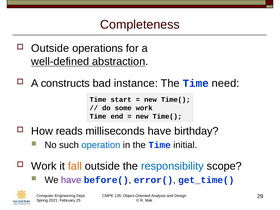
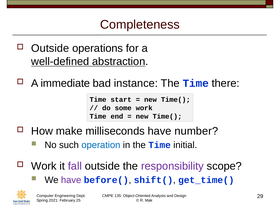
constructs: constructs -> immediate
need: need -> there
reads: reads -> make
birthday: birthday -> number
fall colour: orange -> purple
responsibility colour: blue -> purple
error(: error( -> shift(
